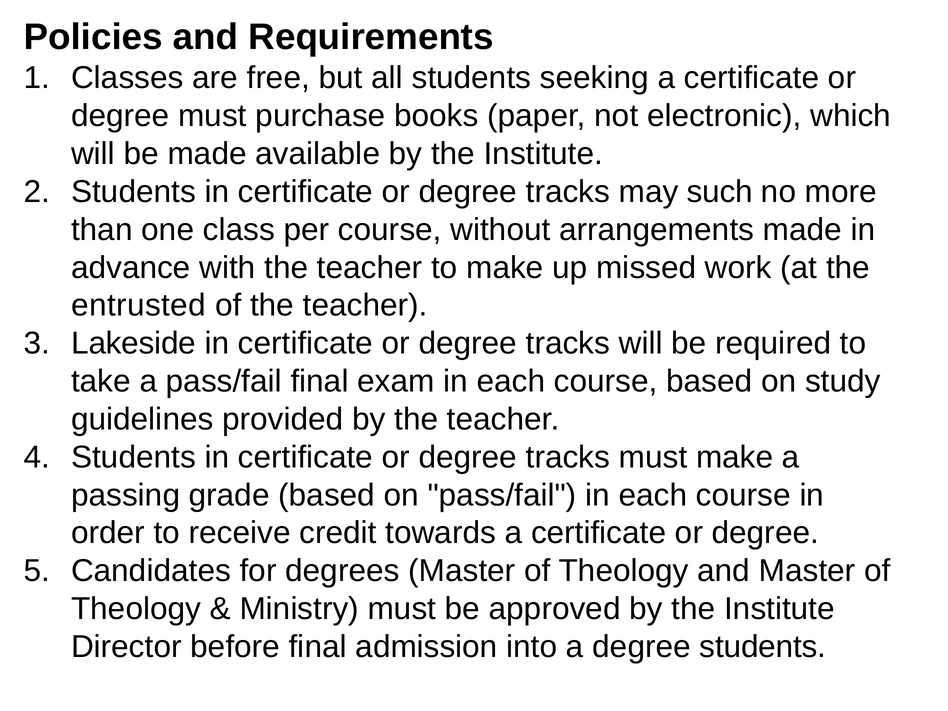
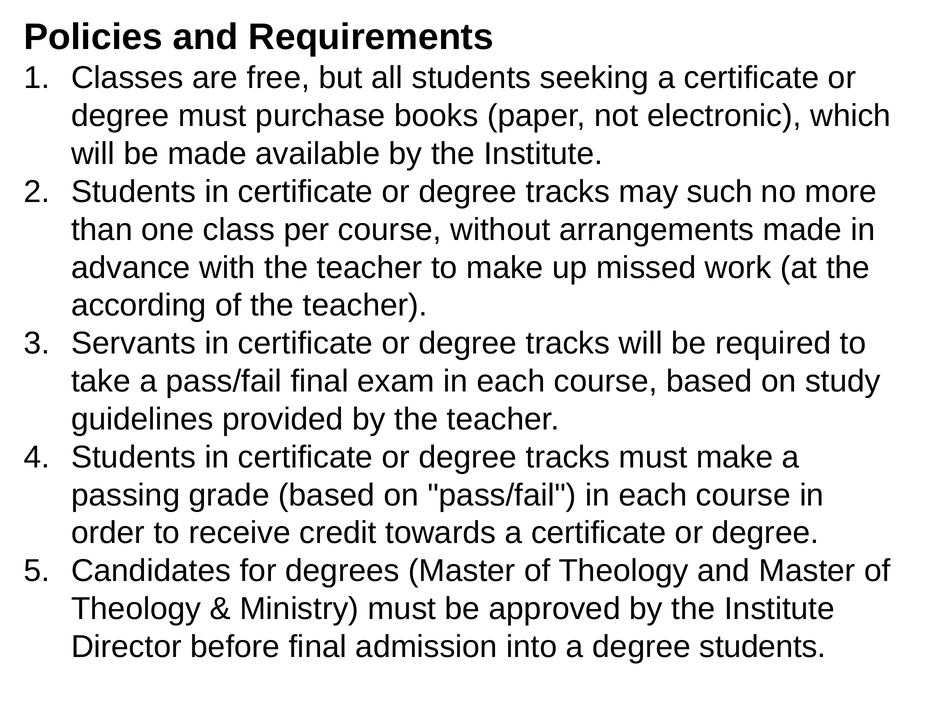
entrusted: entrusted -> according
Lakeside: Lakeside -> Servants
